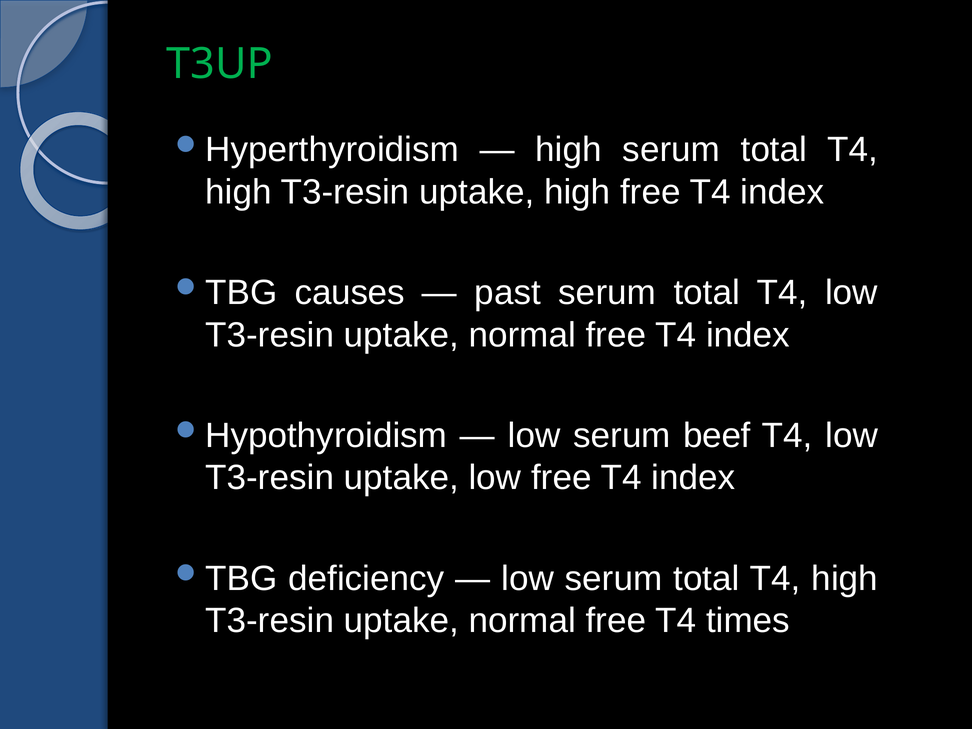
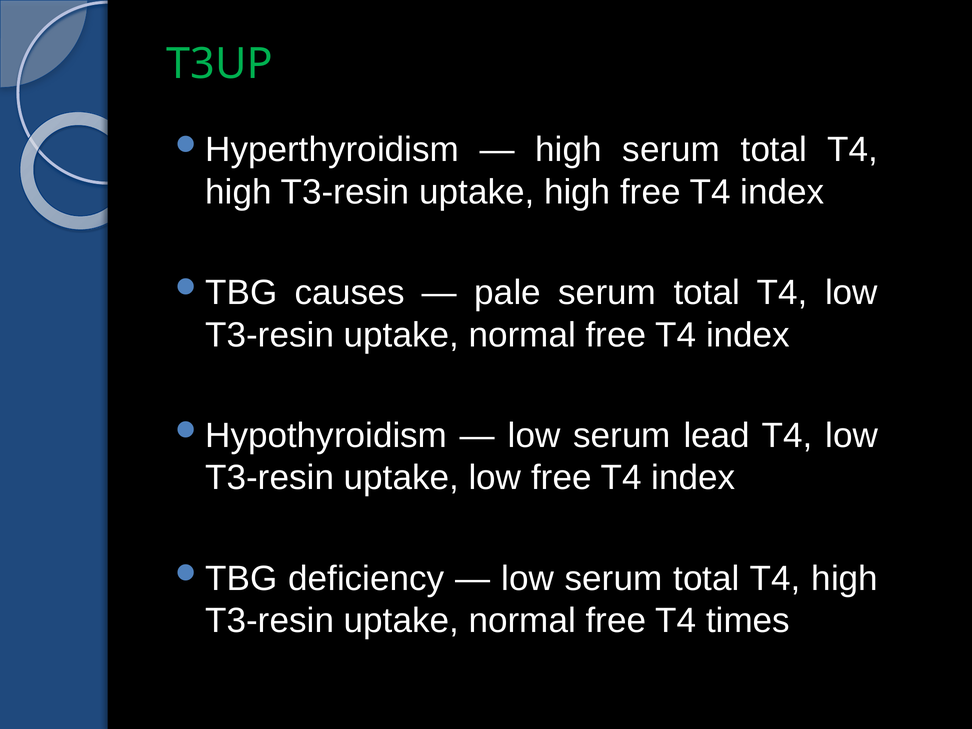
past: past -> pale
beef: beef -> lead
